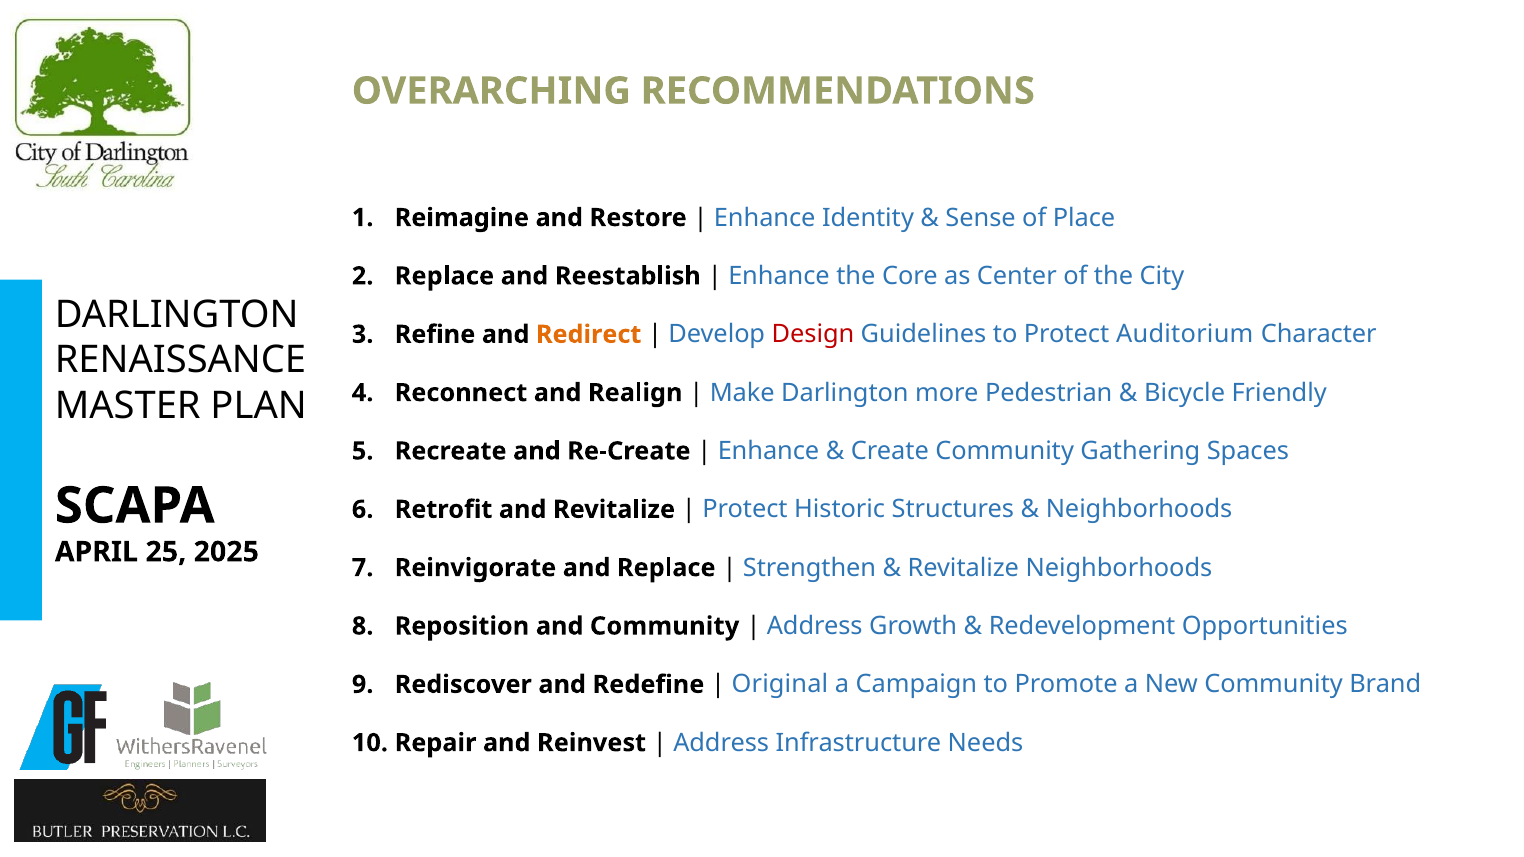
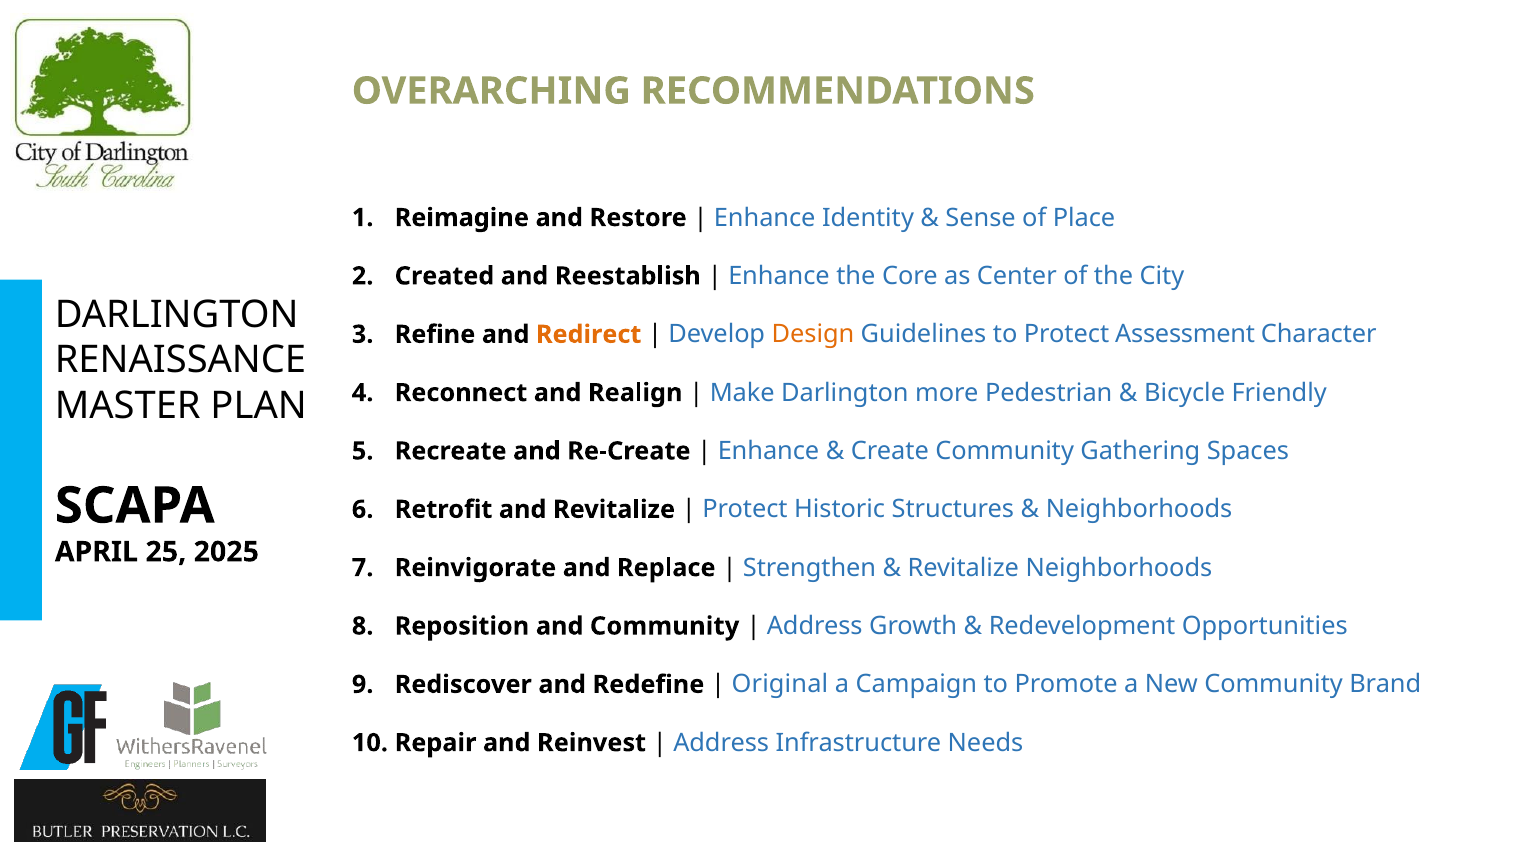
Replace at (444, 276): Replace -> Created
Design colour: red -> orange
Auditorium: Auditorium -> Assessment
